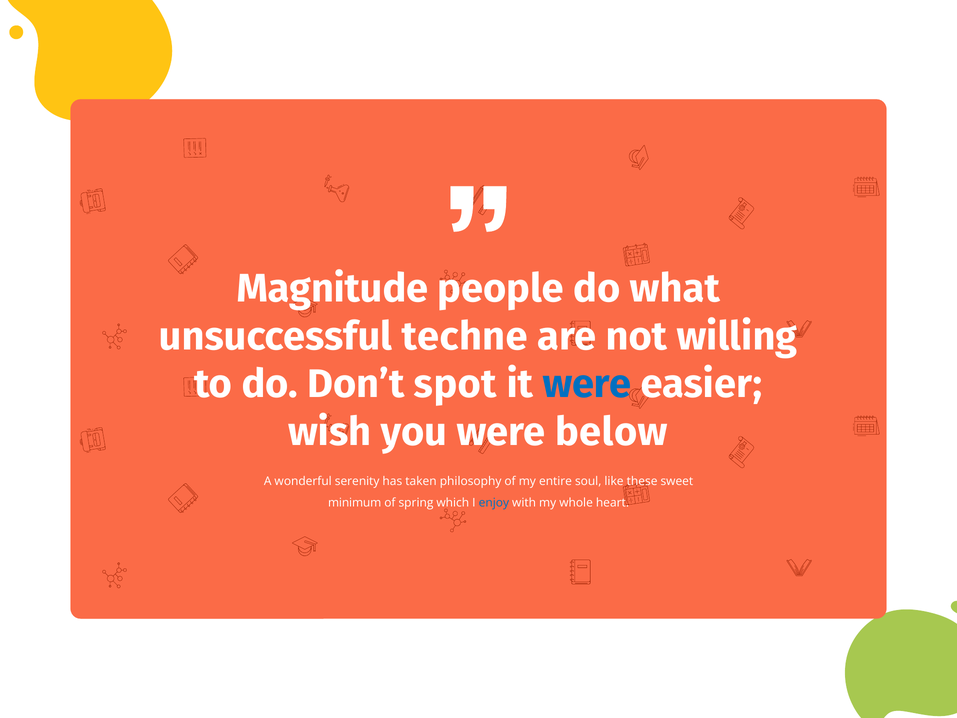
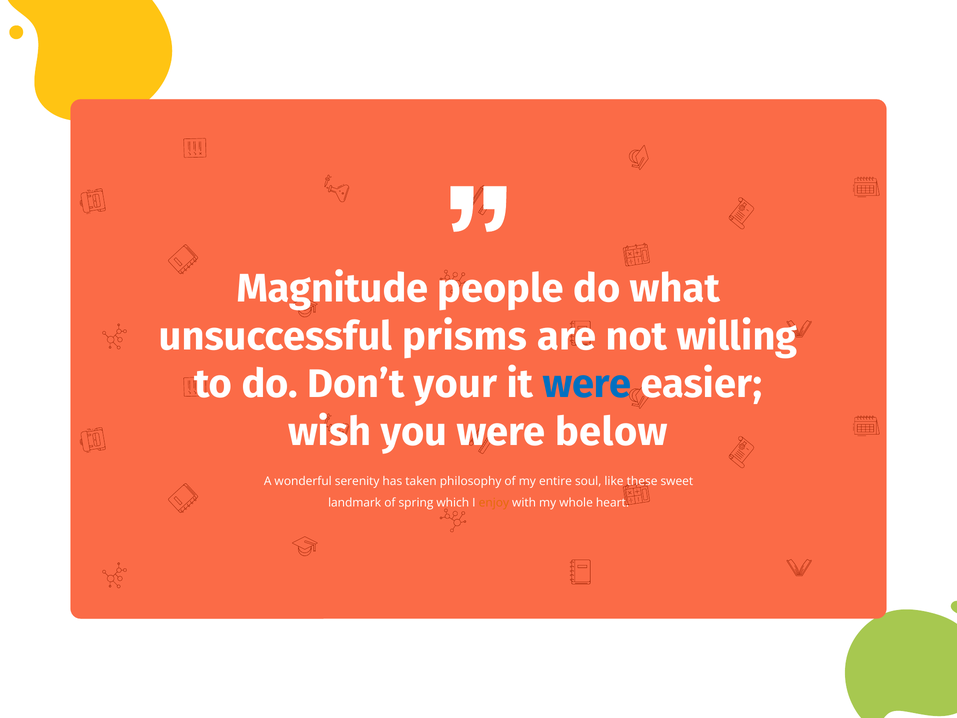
techne: techne -> prisms
spot: spot -> your
minimum: minimum -> landmark
enjoy colour: blue -> orange
